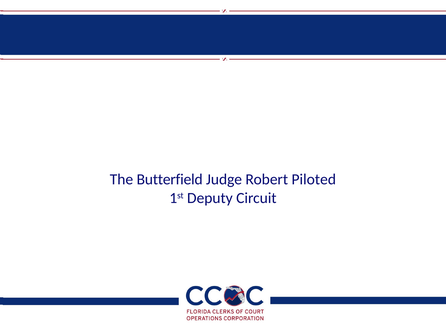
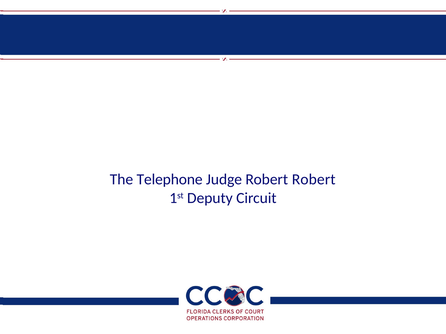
Butterfield: Butterfield -> Telephone
Robert Piloted: Piloted -> Robert
